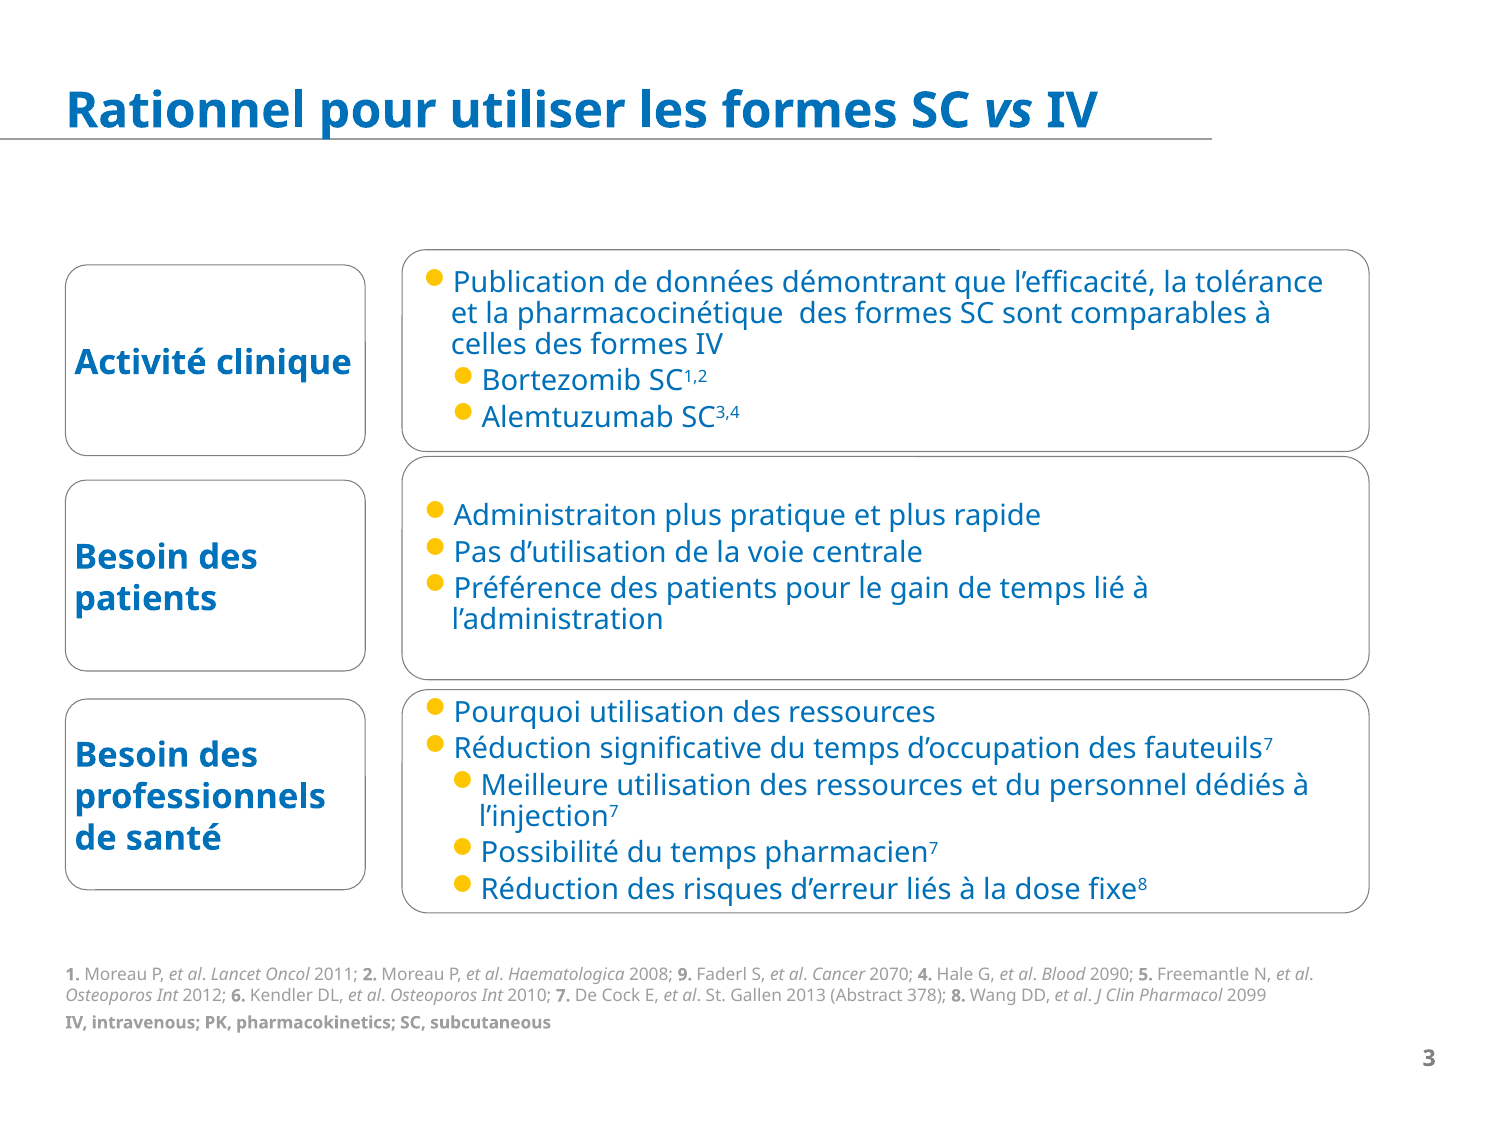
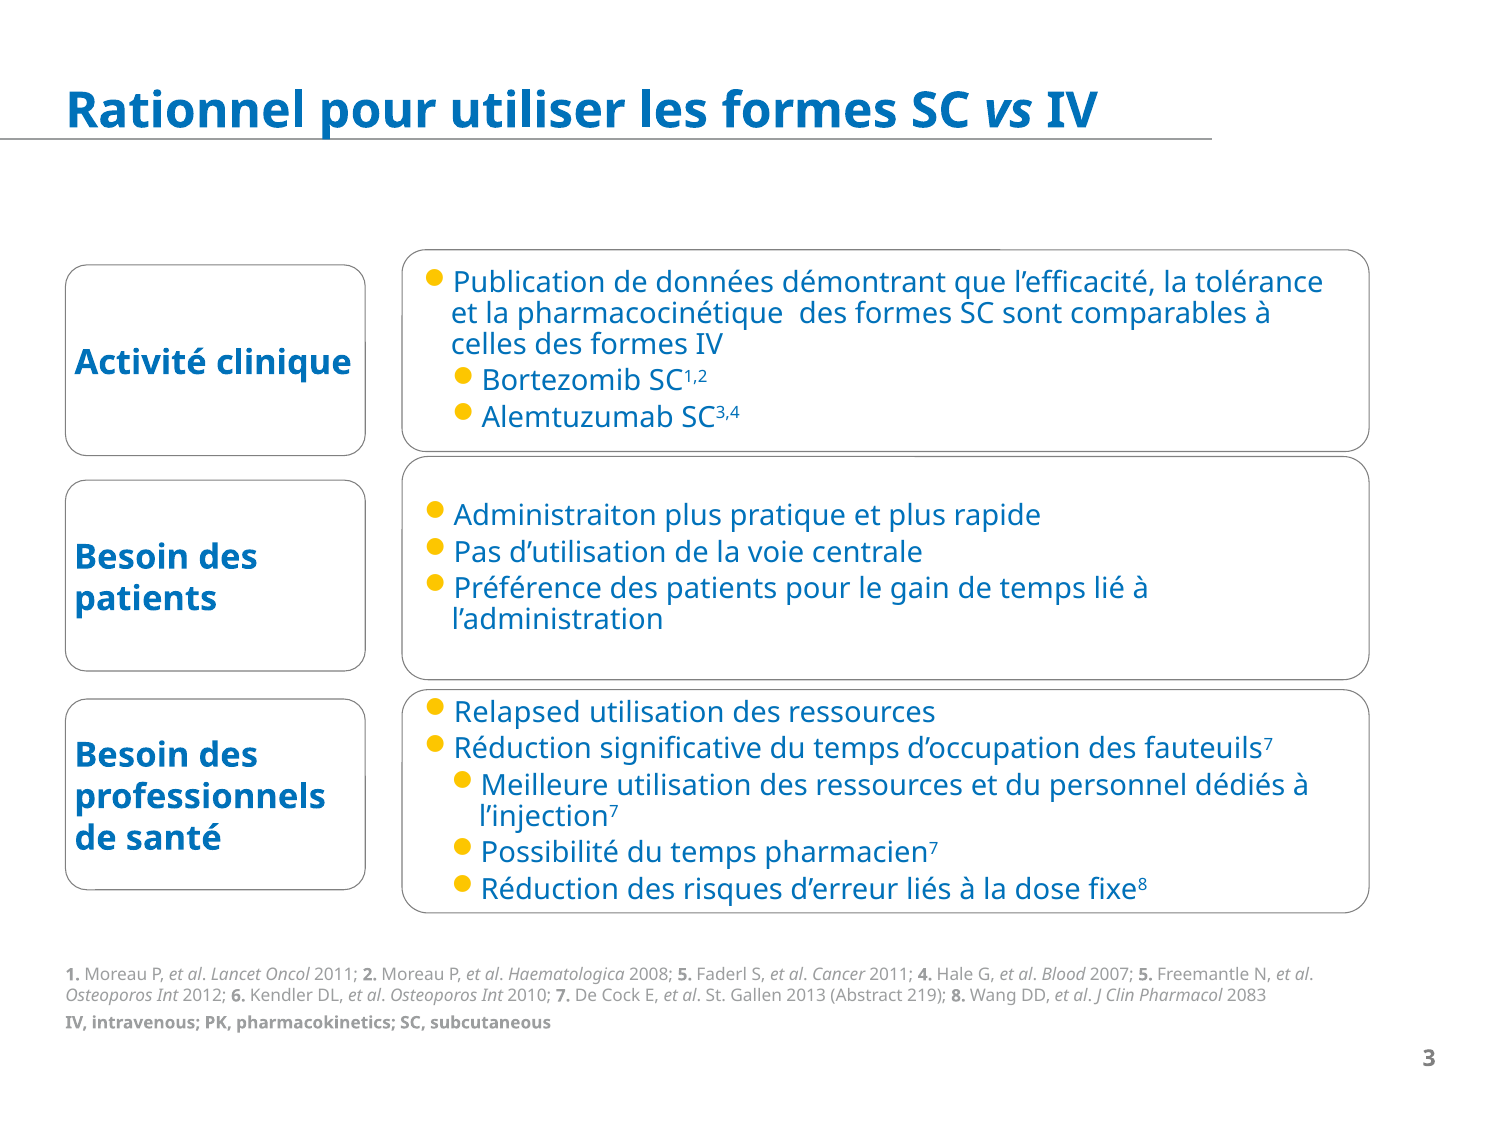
Pourquoi: Pourquoi -> Relapsed
2008 9: 9 -> 5
Cancer 2070: 2070 -> 2011
2090: 2090 -> 2007
378: 378 -> 219
2099: 2099 -> 2083
